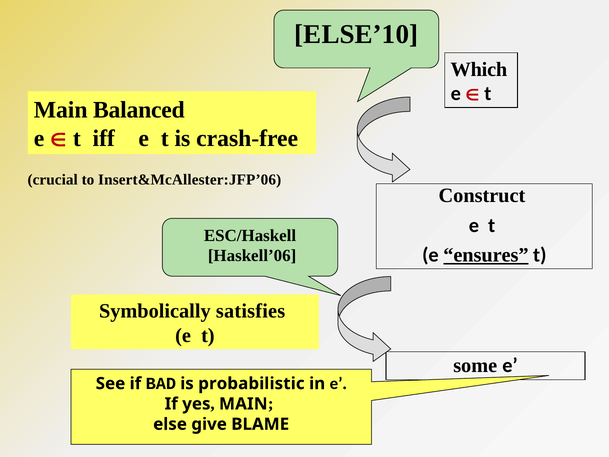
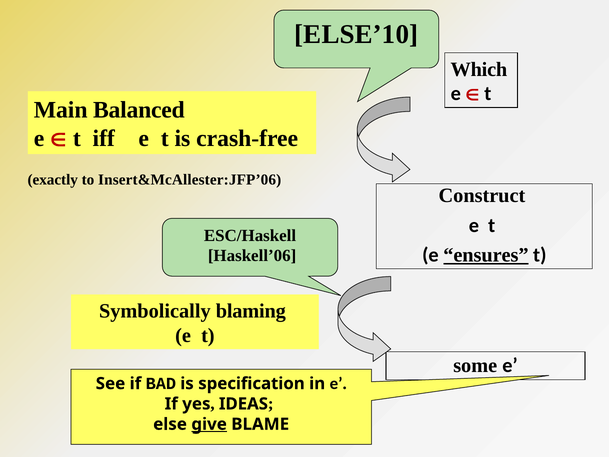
crucial: crucial -> exactly
satisfies: satisfies -> blaming
probabilistic: probabilistic -> specification
MAIN at (243, 404): MAIN -> IDEAS
give underline: none -> present
